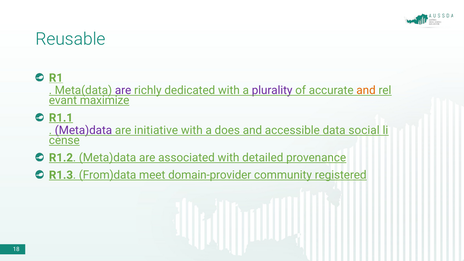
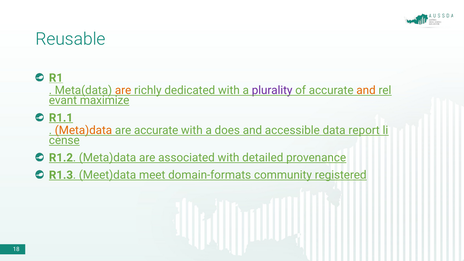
are at (123, 90) colour: purple -> orange
Meta)data at (83, 130) colour: purple -> orange
are initiative: initiative -> accurate
social: social -> report
From)data: From)data -> Meet)data
domain-provider: domain-provider -> domain-formats
